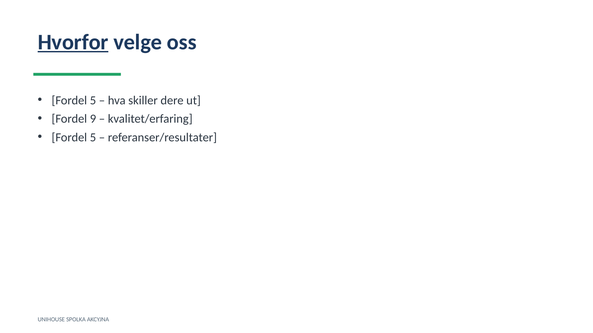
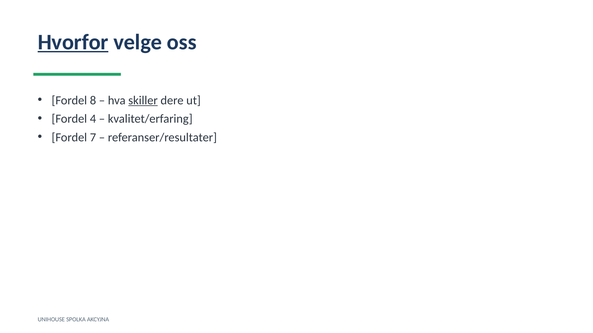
5 at (93, 100): 5 -> 8
skiller underline: none -> present
9: 9 -> 4
5 at (93, 138): 5 -> 7
